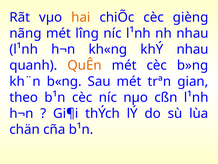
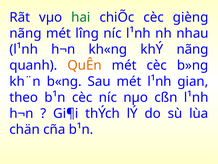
hai colour: orange -> green
khÝ nhau: nhau -> nãng
mét trªn: trªn -> l¹nh
